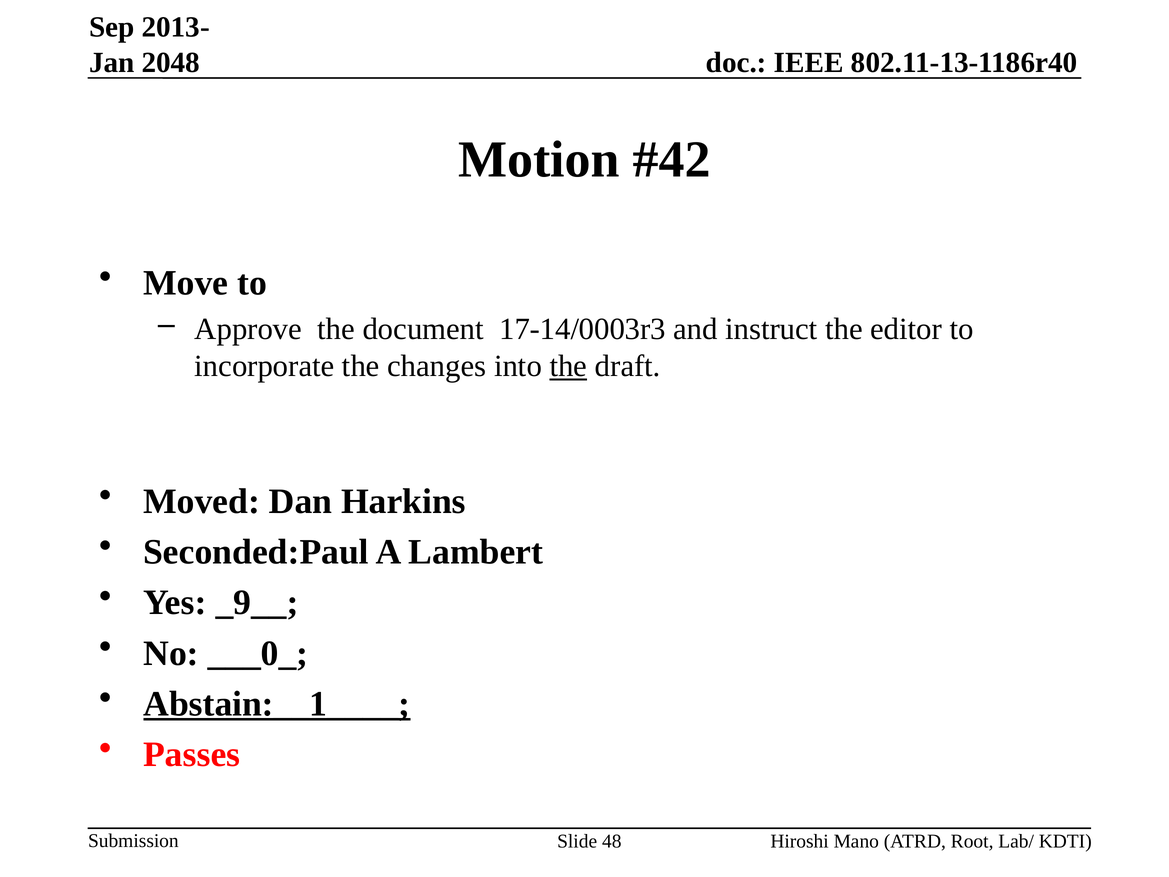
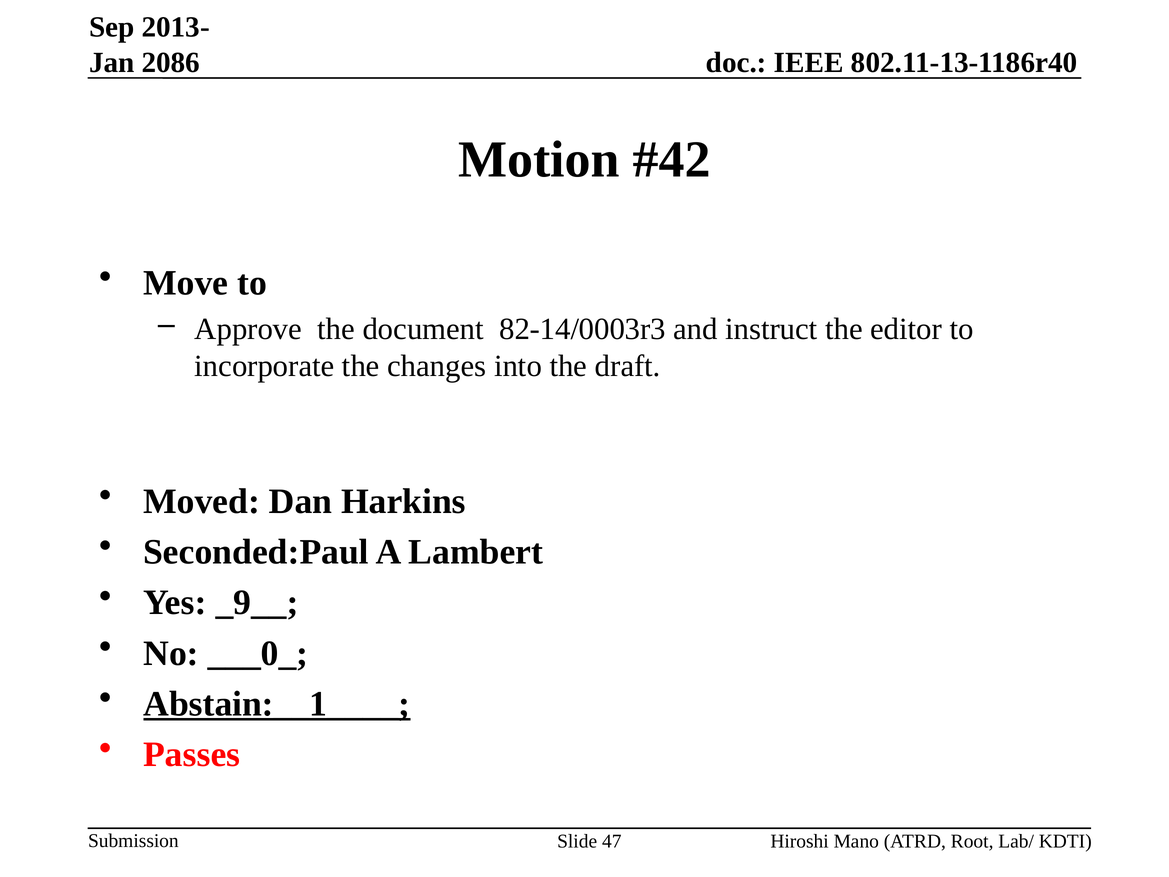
2048: 2048 -> 2086
17-14/0003r3: 17-14/0003r3 -> 82-14/0003r3
the at (568, 366) underline: present -> none
48: 48 -> 47
